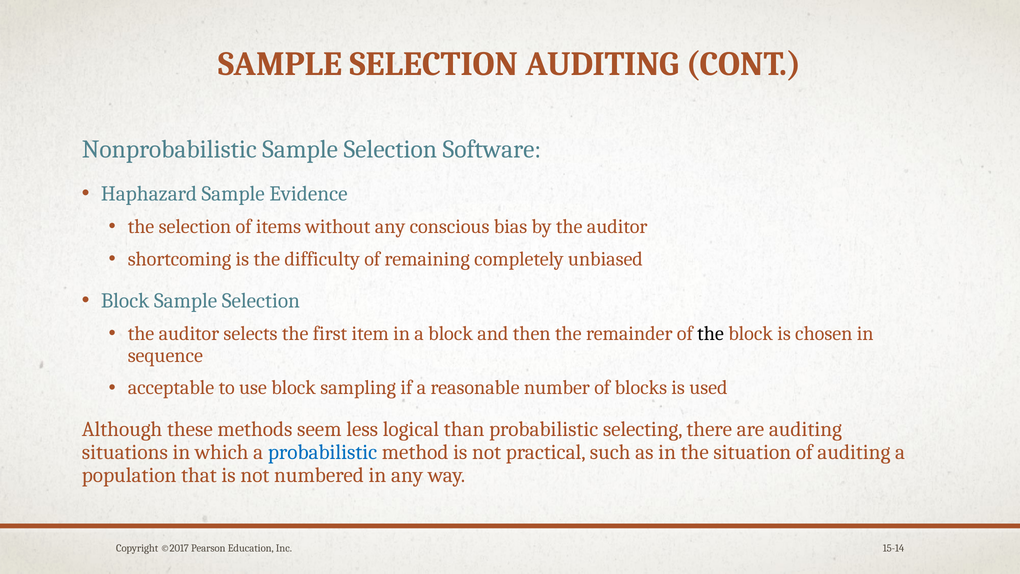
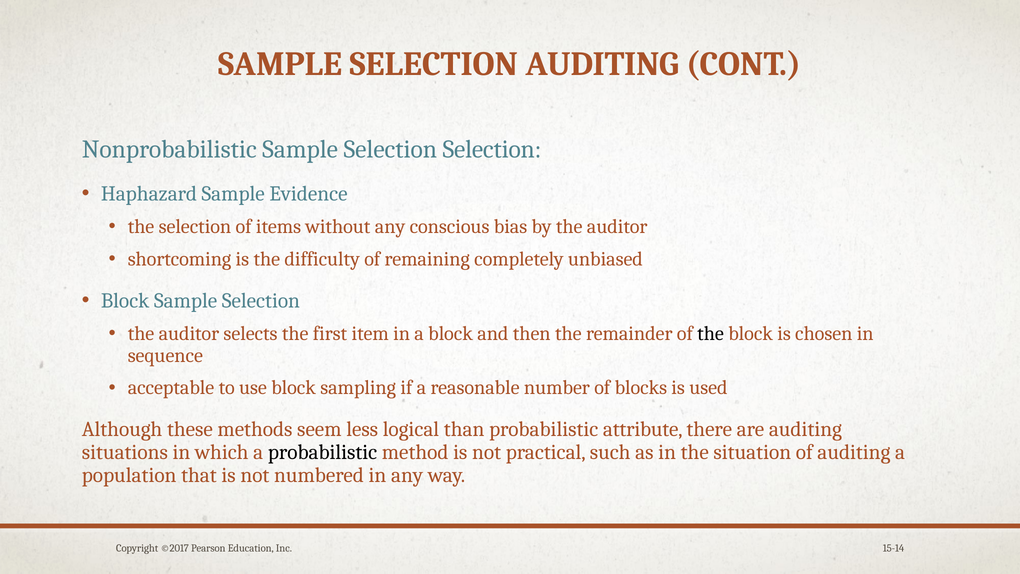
Selection Software: Software -> Selection
selecting: selecting -> attribute
probabilistic at (323, 452) colour: blue -> black
